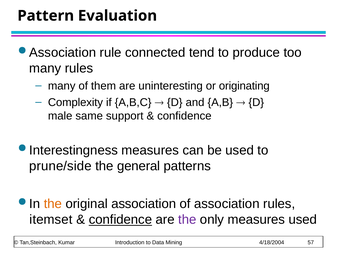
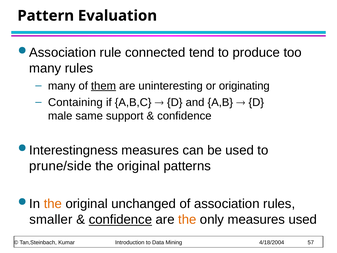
them underline: none -> present
Complexity: Complexity -> Containing
general at (139, 166): general -> original
original association: association -> unchanged
itemset: itemset -> smaller
the at (187, 219) colour: purple -> orange
